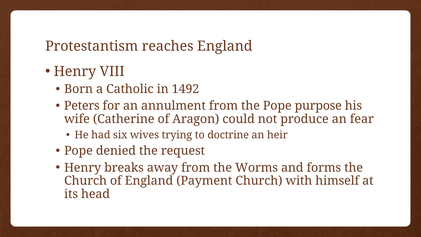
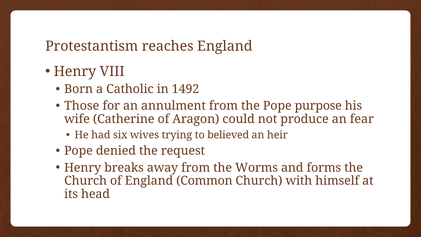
Peters: Peters -> Those
doctrine: doctrine -> believed
Payment: Payment -> Common
